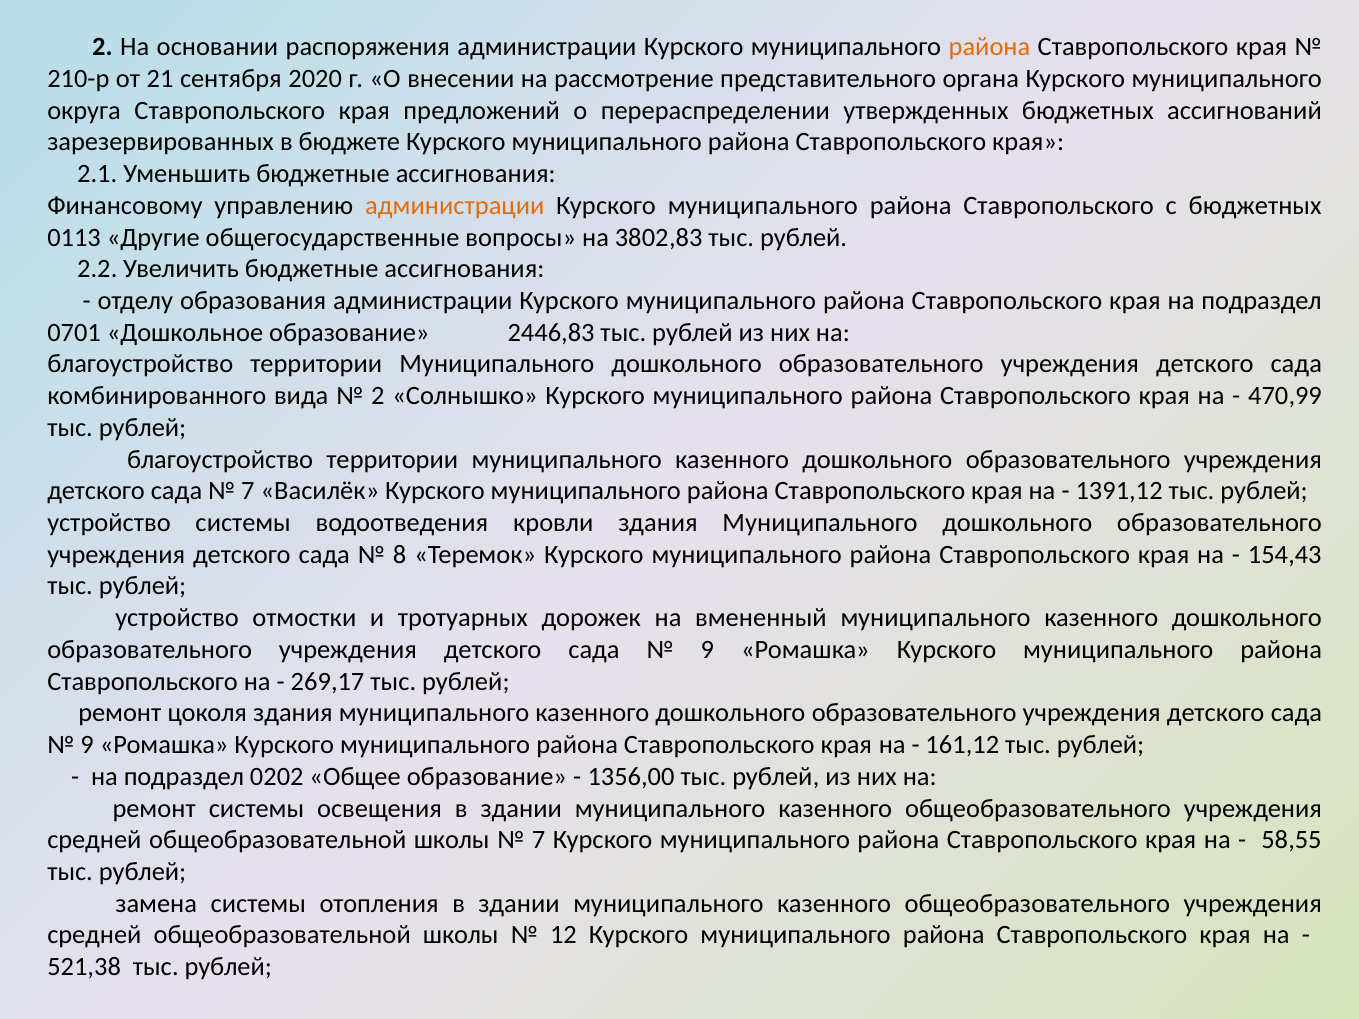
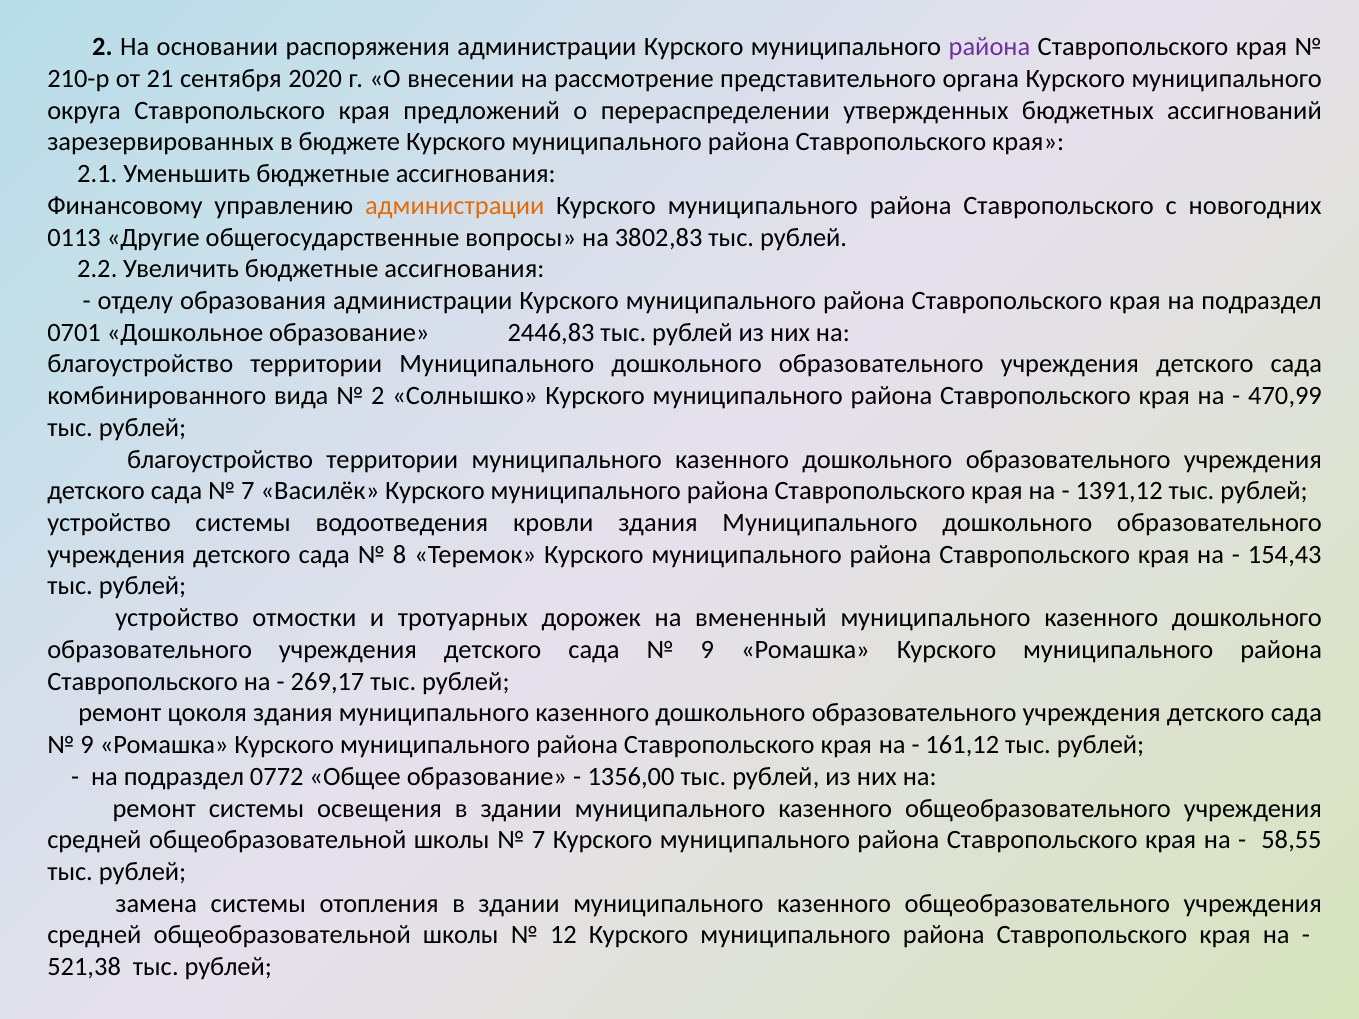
района at (989, 47) colour: orange -> purple
с бюджетных: бюджетных -> новогодних
0202: 0202 -> 0772
